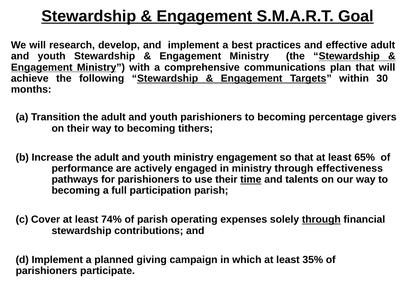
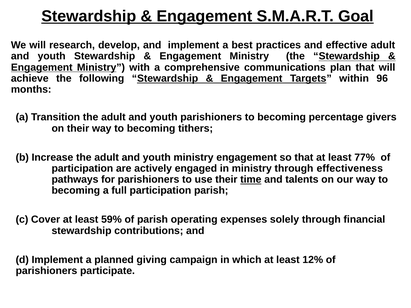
30: 30 -> 96
65%: 65% -> 77%
performance at (82, 169): performance -> participation
74%: 74% -> 59%
through at (321, 220) underline: present -> none
35%: 35% -> 12%
